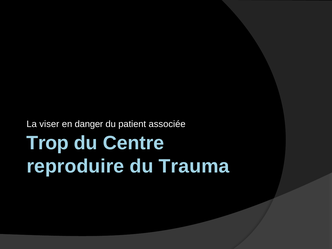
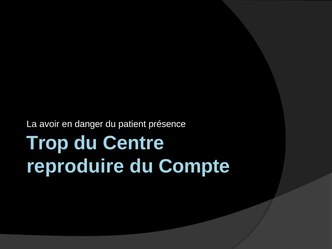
viser: viser -> avoir
associée: associée -> présence
Trauma: Trauma -> Compte
